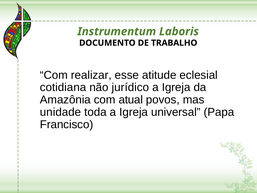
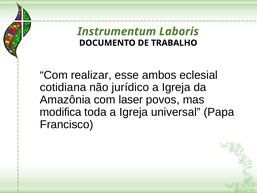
atitude: atitude -> ambos
atual: atual -> laser
unidade: unidade -> modifica
